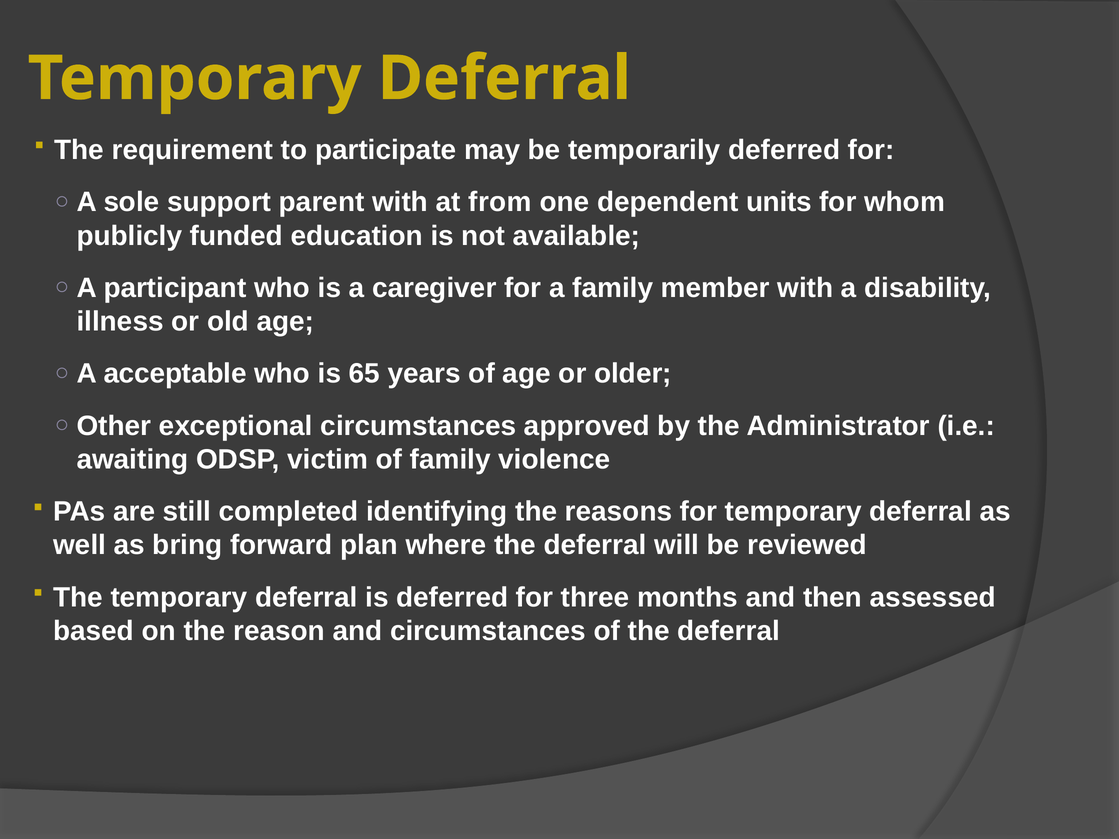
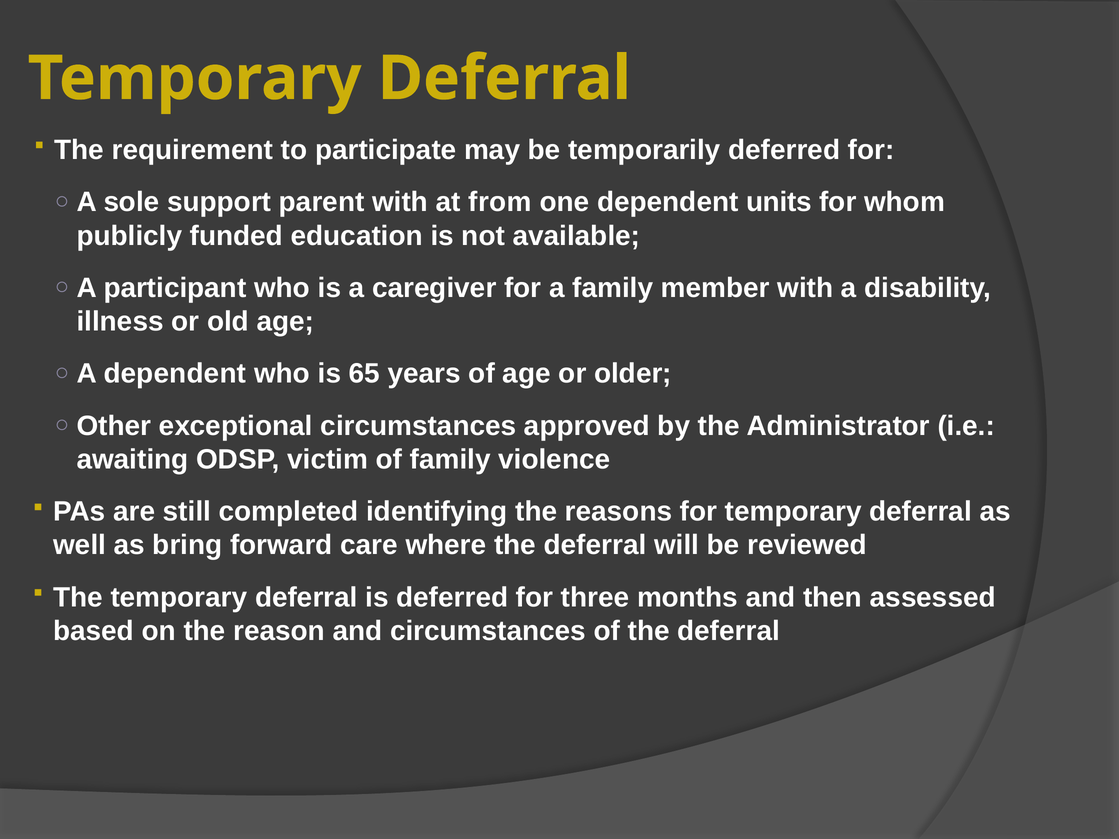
A acceptable: acceptable -> dependent
plan: plan -> care
